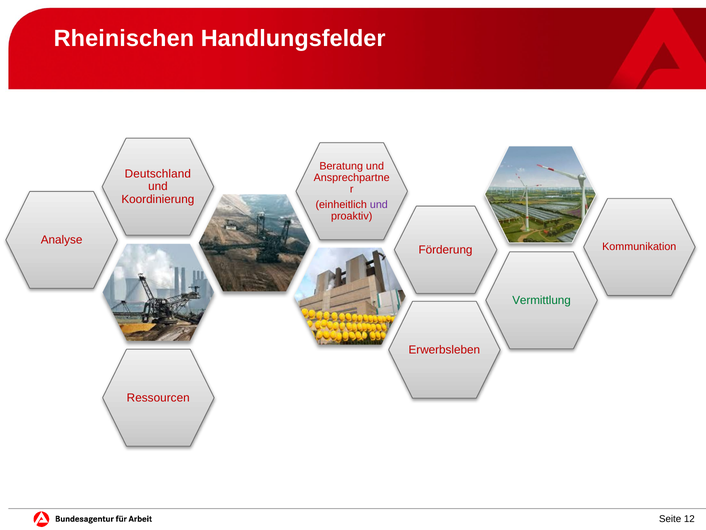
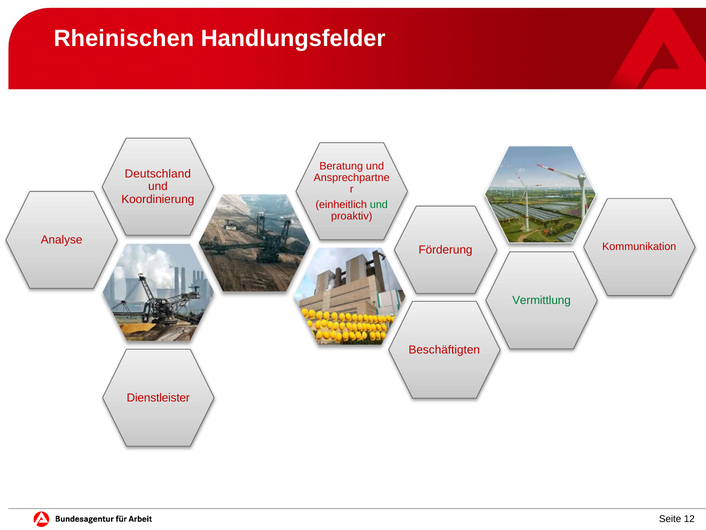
und at (379, 205) colour: purple -> green
Erwerbsleben: Erwerbsleben -> Beschäftigten
Ressourcen: Ressourcen -> Dienstleister
